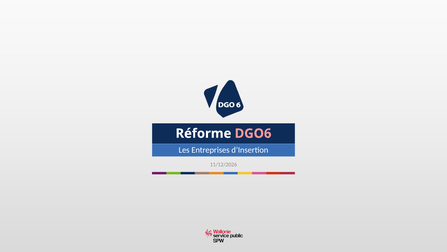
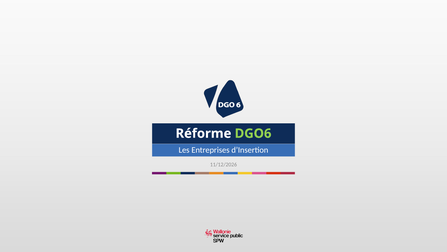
DGO6 colour: pink -> light green
